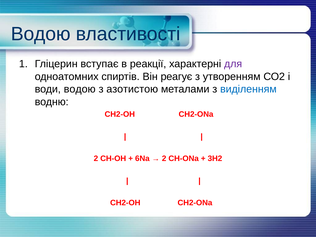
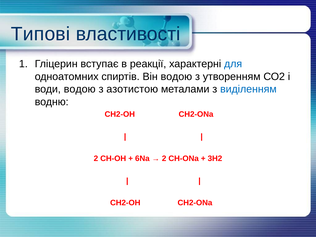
Водою at (41, 34): Водою -> Типові
для colour: purple -> blue
Він реагує: реагує -> водою
